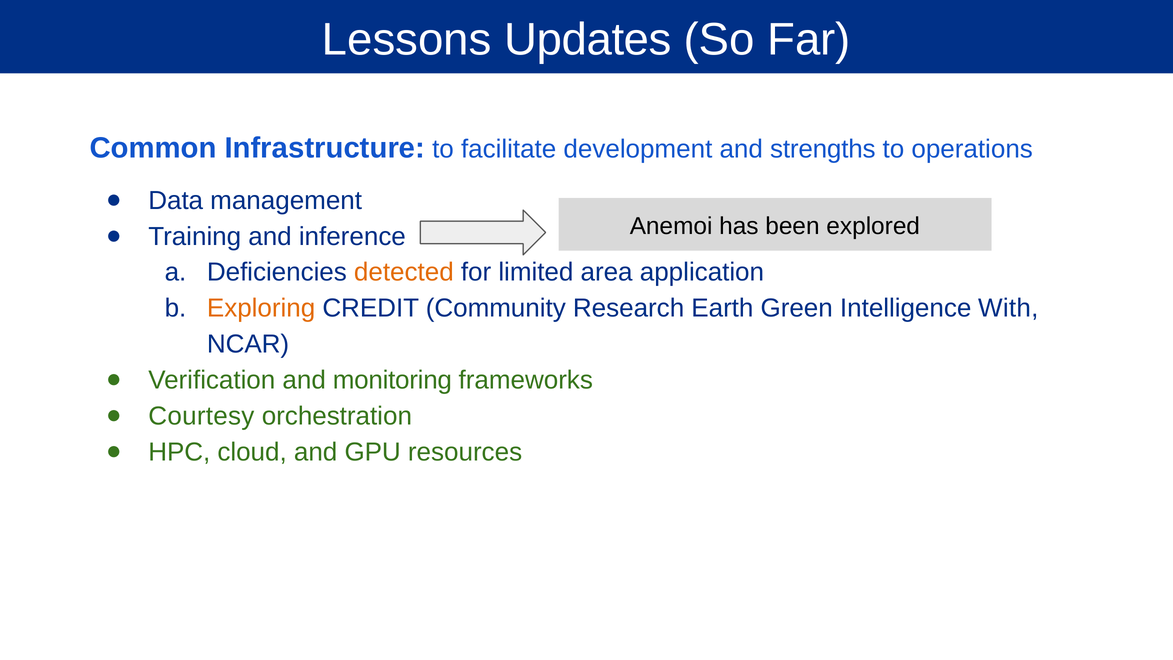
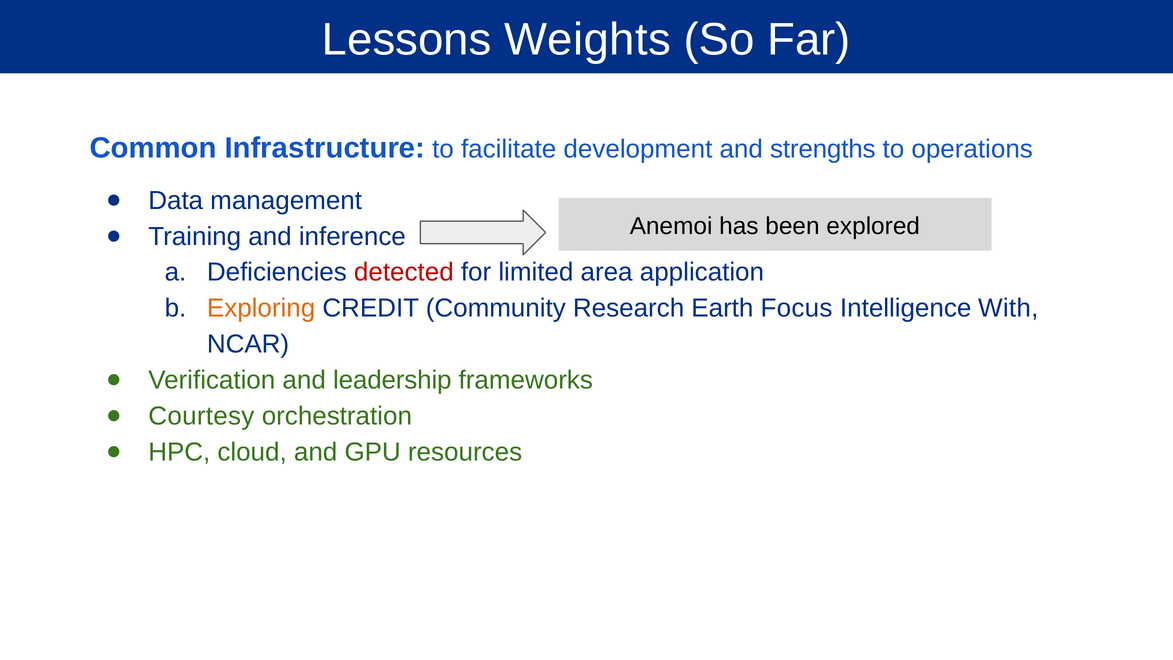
Updates: Updates -> Weights
detected colour: orange -> red
Green: Green -> Focus
monitoring: monitoring -> leadership
